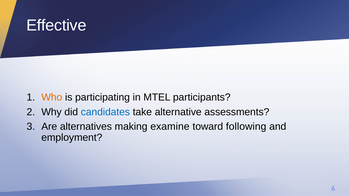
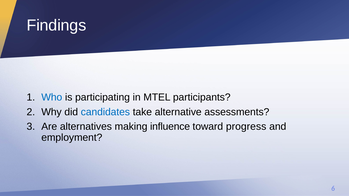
Effective: Effective -> Findings
Who colour: orange -> blue
examine: examine -> influence
following: following -> progress
